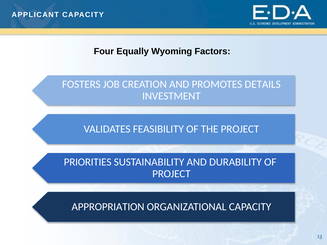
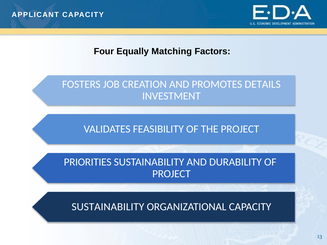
Wyoming: Wyoming -> Matching
APPROPRIATION at (108, 207): APPROPRIATION -> SUSTAINABILITY
